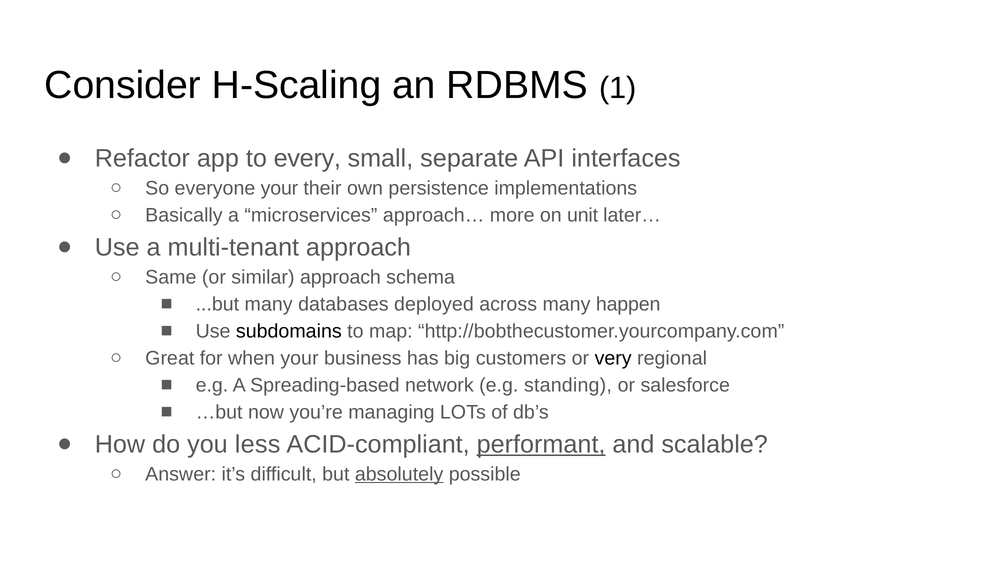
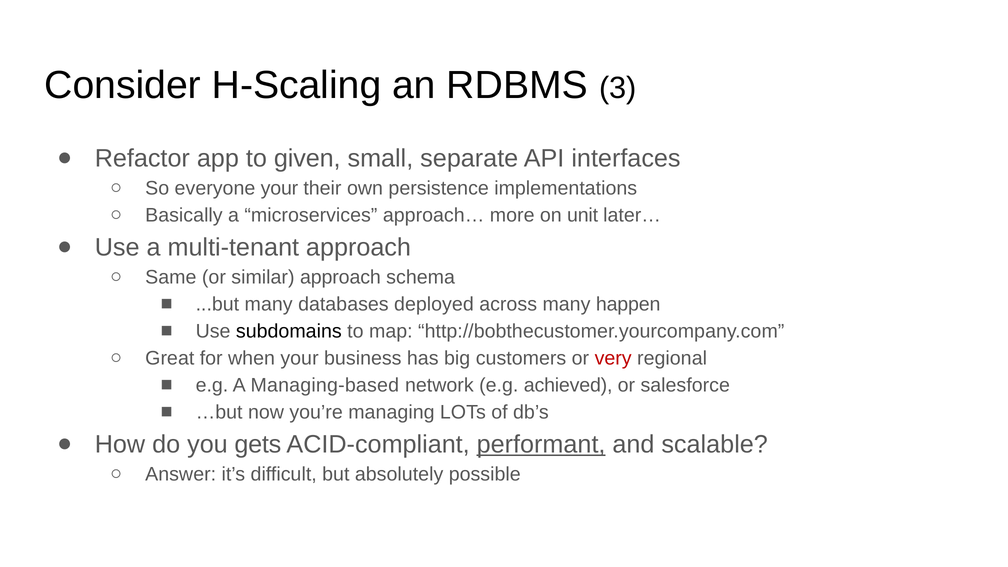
1: 1 -> 3
every: every -> given
very colour: black -> red
Spreading-based: Spreading-based -> Managing-based
standing: standing -> achieved
less: less -> gets
absolutely underline: present -> none
